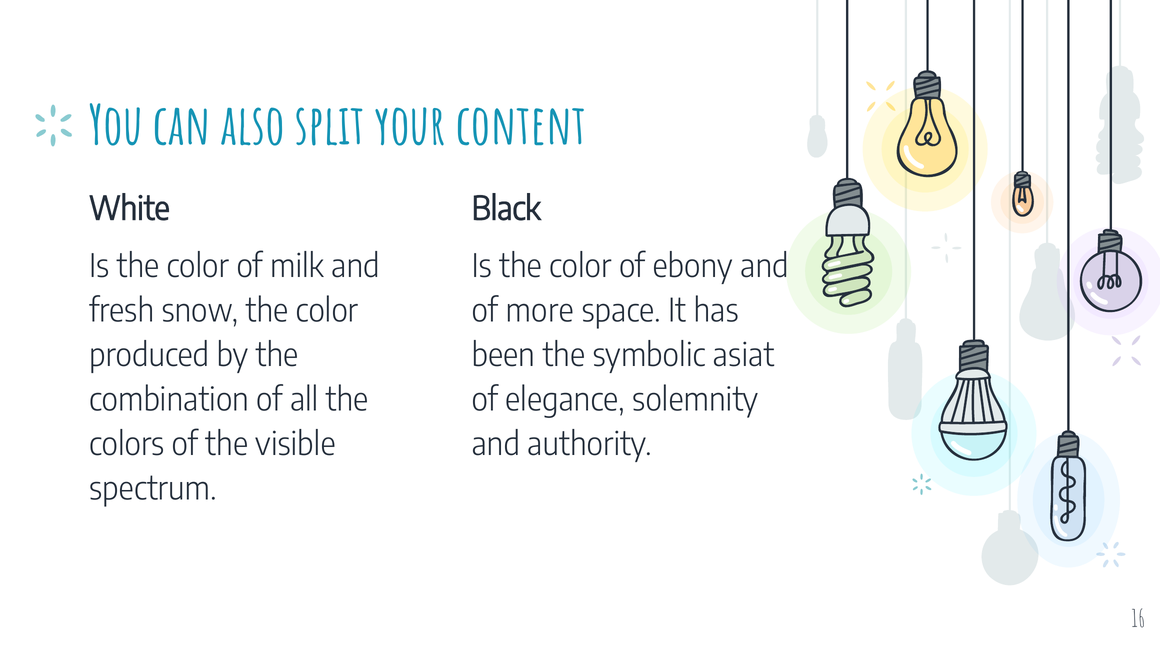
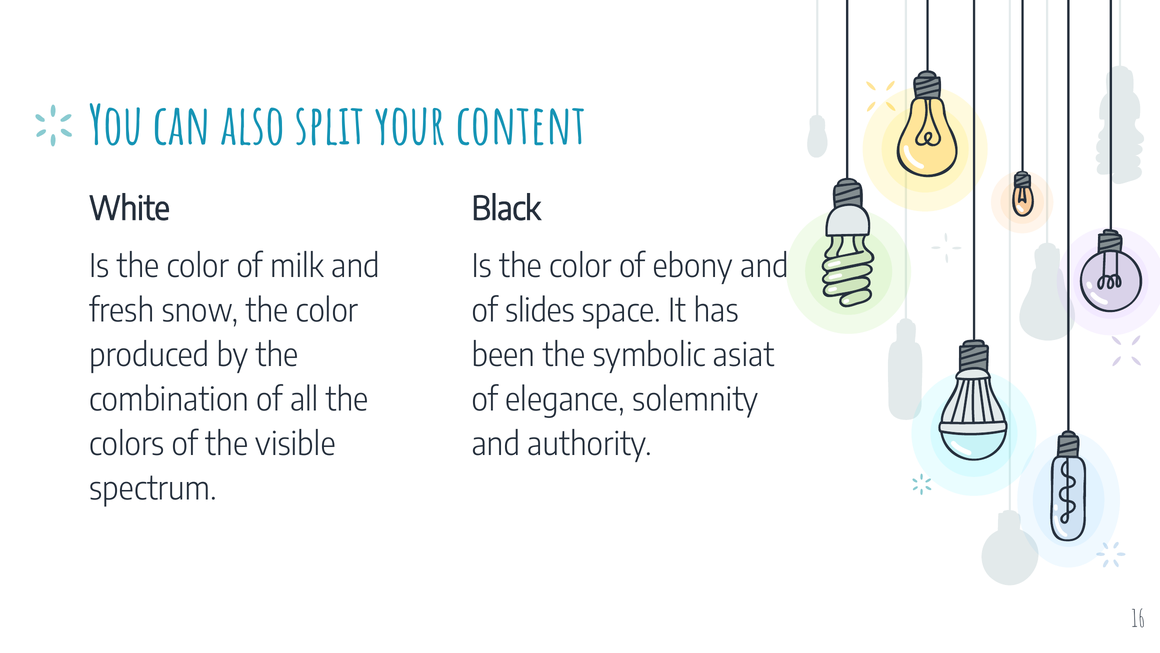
more: more -> slides
